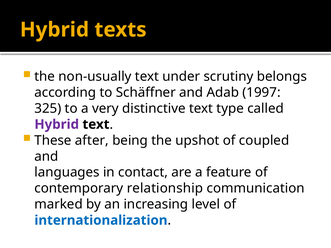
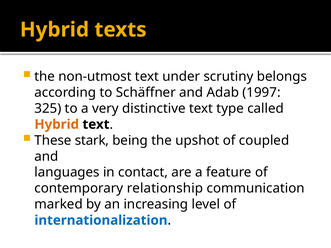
non-usually: non-usually -> non-utmost
Hybrid at (57, 125) colour: purple -> orange
after: after -> stark
